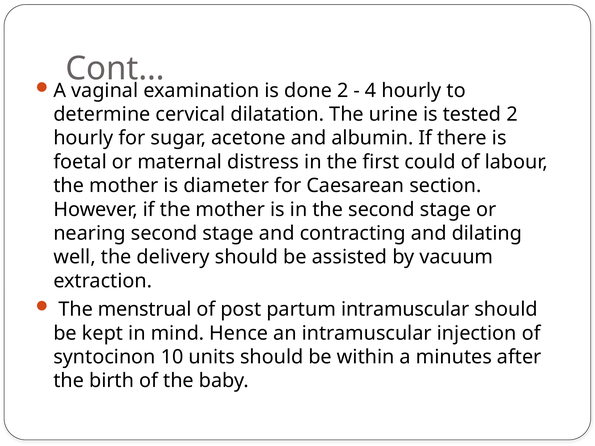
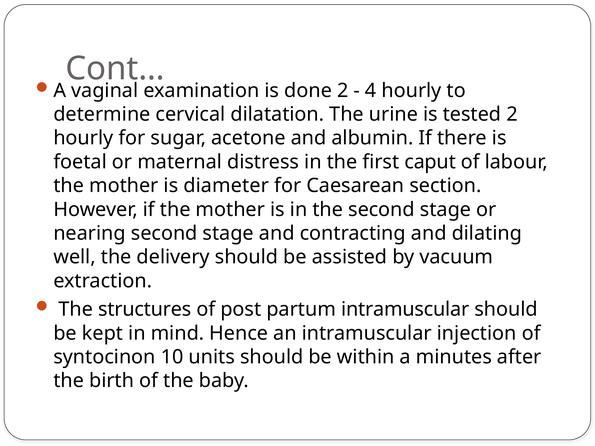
could: could -> caput
menstrual: menstrual -> structures
